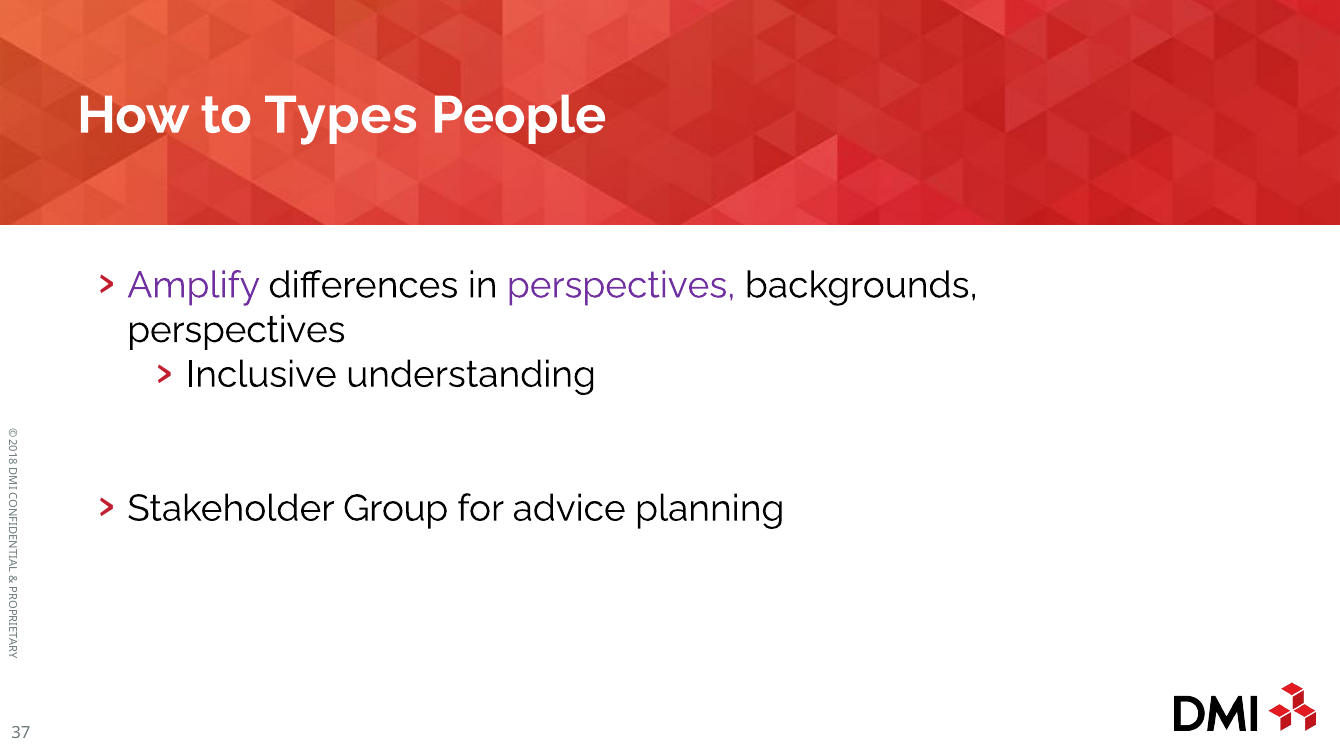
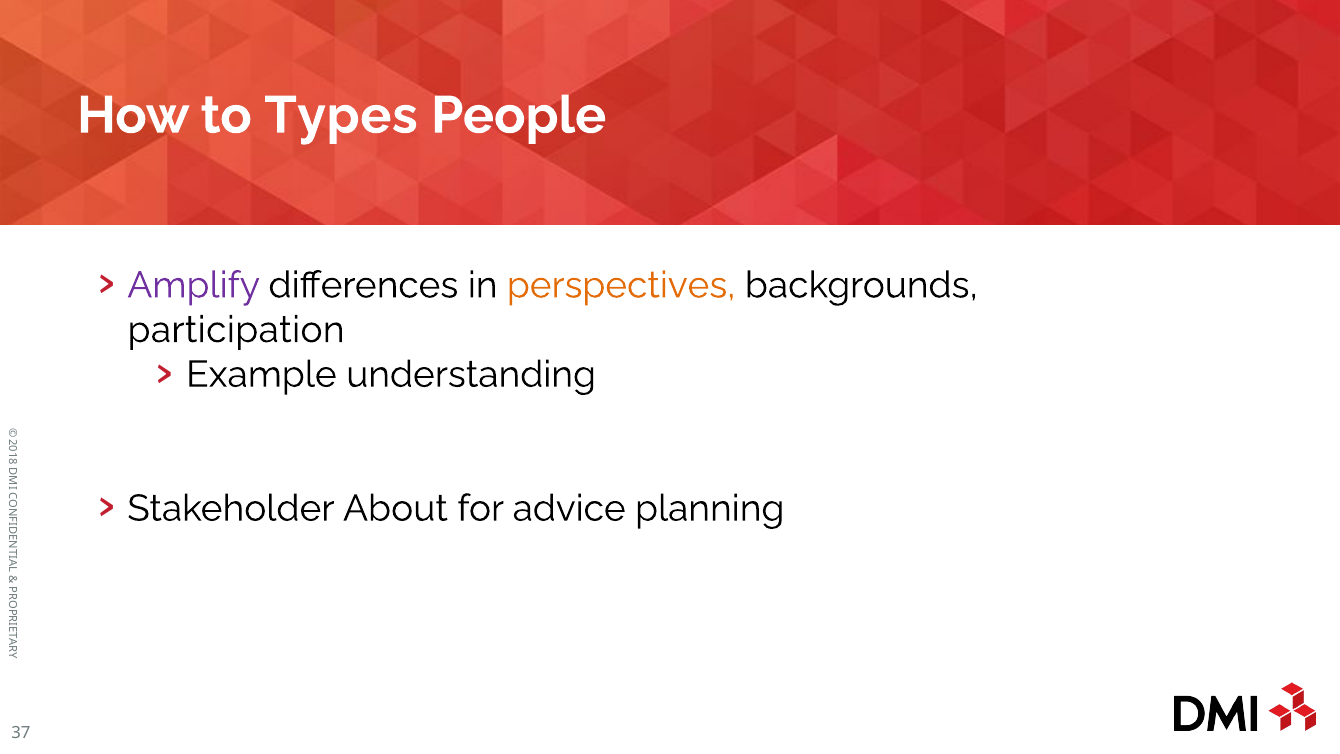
perspectives at (621, 285) colour: purple -> orange
perspectives at (236, 330): perspectives -> participation
Inclusive: Inclusive -> Example
Group: Group -> About
